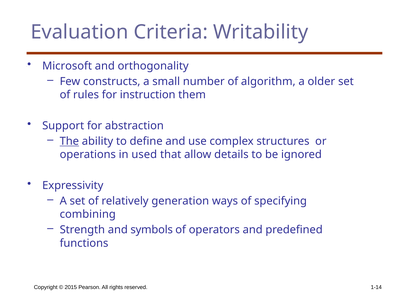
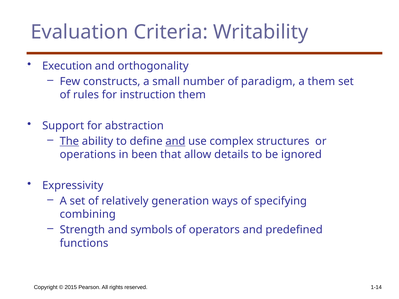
Microsoft: Microsoft -> Execution
algorithm: algorithm -> paradigm
a older: older -> them
and at (175, 141) underline: none -> present
used: used -> been
